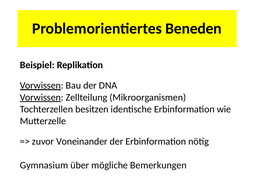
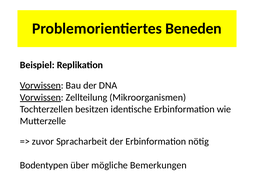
Voneinander: Voneinander -> Spracharbeit
Gymnasium: Gymnasium -> Bodentypen
